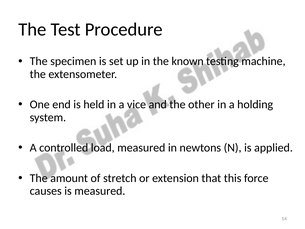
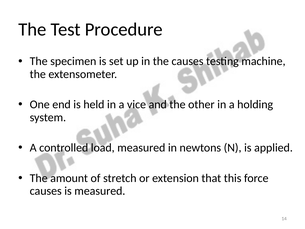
the known: known -> causes
